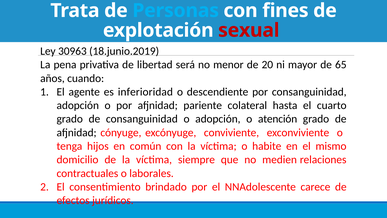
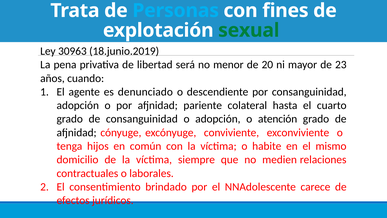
sexual colour: red -> green
65: 65 -> 23
inferioridad: inferioridad -> denunciado
